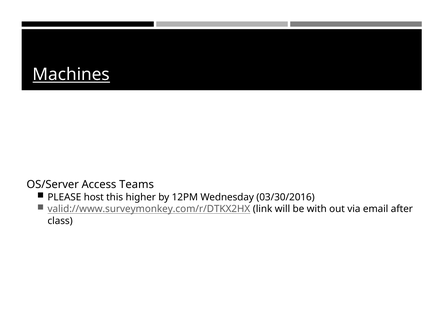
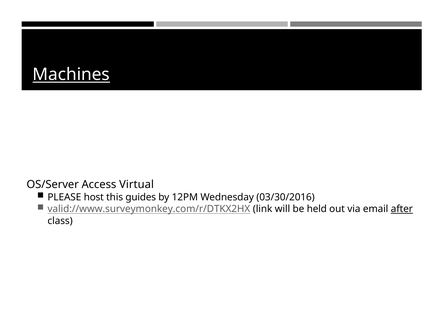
Teams: Teams -> Virtual
higher: higher -> guides
with: with -> held
after underline: none -> present
